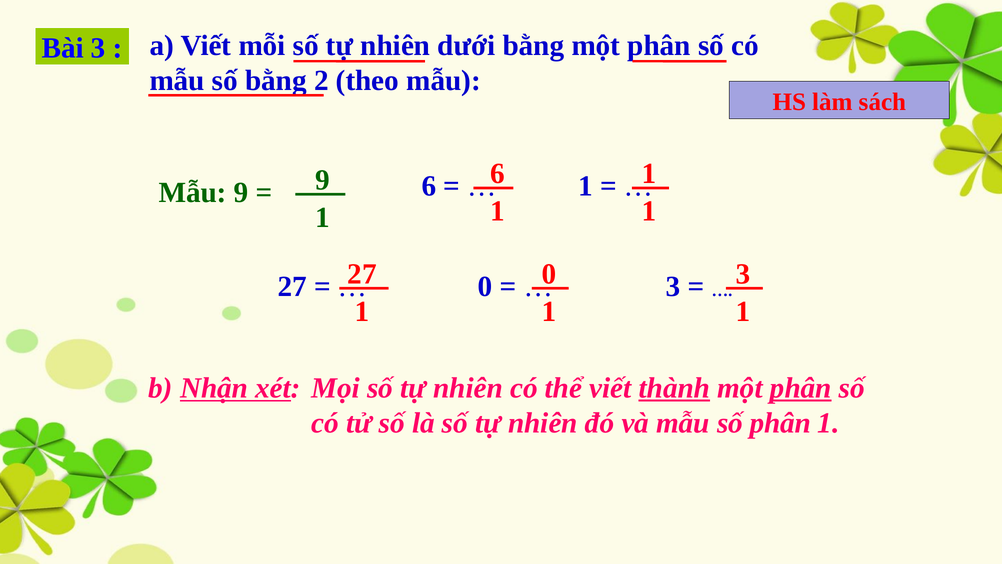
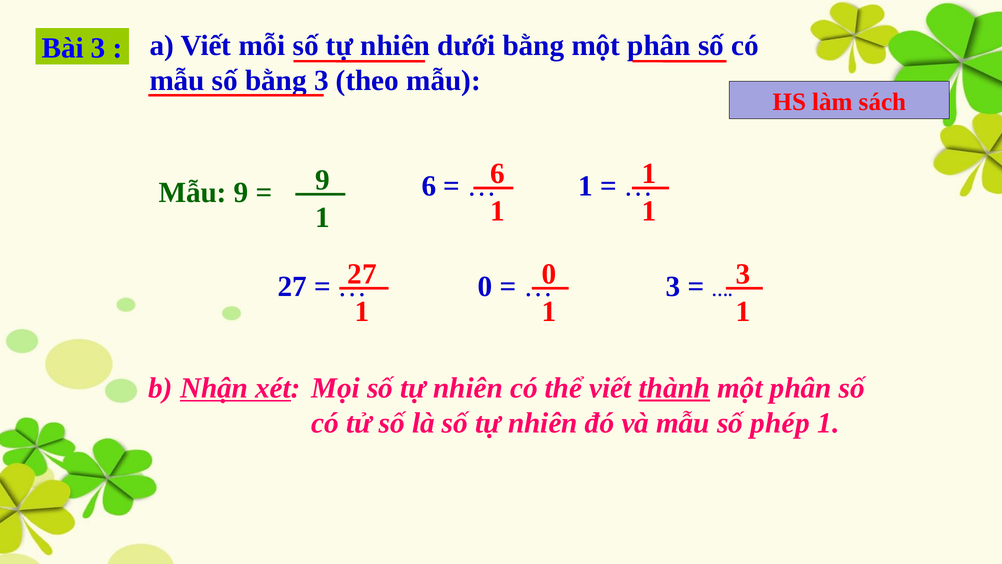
bằng 2: 2 -> 3
phân at (801, 388) underline: present -> none
số phân: phân -> phép
